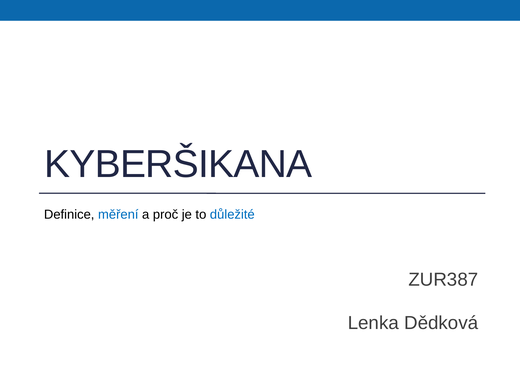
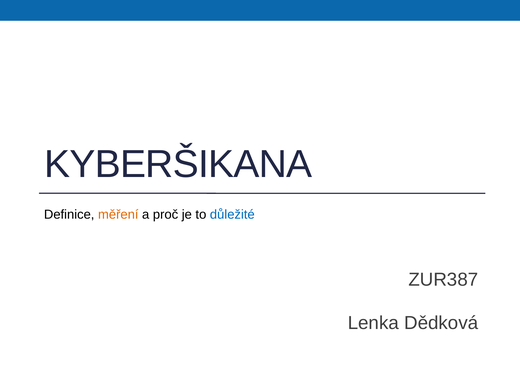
měření colour: blue -> orange
